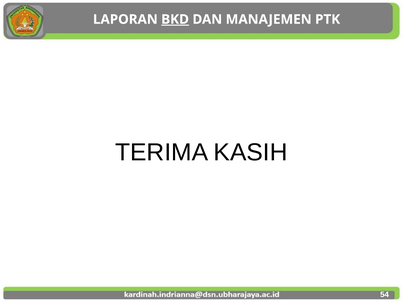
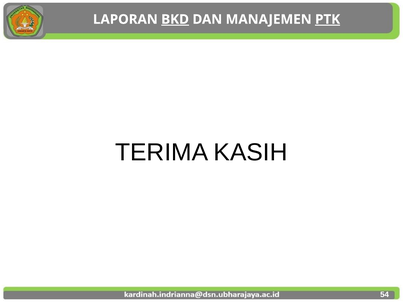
PTK underline: none -> present
